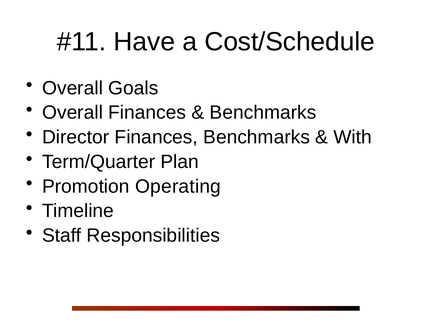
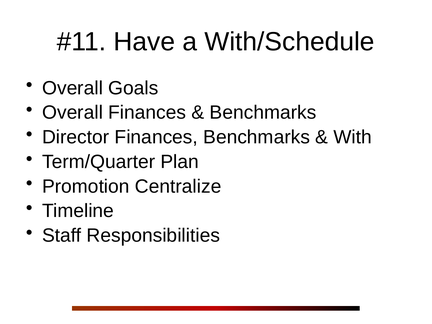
Cost/Schedule: Cost/Schedule -> With/Schedule
Operating: Operating -> Centralize
